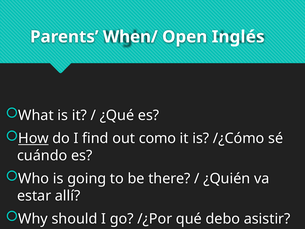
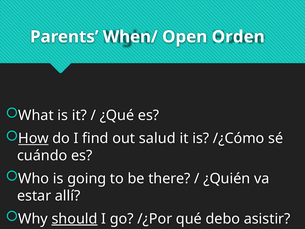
Inglés: Inglés -> Orden
como: como -> salud
should underline: none -> present
